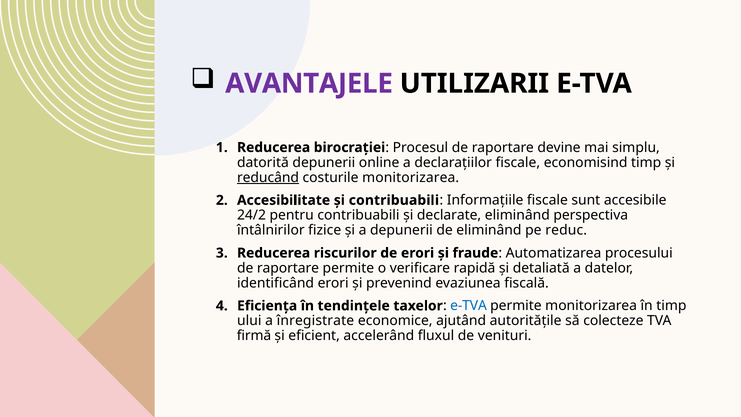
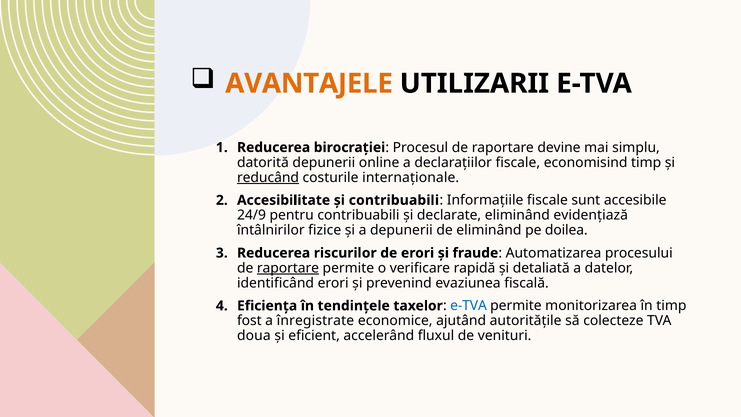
AVANTAJELE colour: purple -> orange
costurile monitorizarea: monitorizarea -> internaționale
24/2: 24/2 -> 24/9
perspectiva: perspectiva -> evidențiază
reduc: reduc -> doilea
raportare at (288, 268) underline: none -> present
ului: ului -> fost
firmă: firmă -> doua
